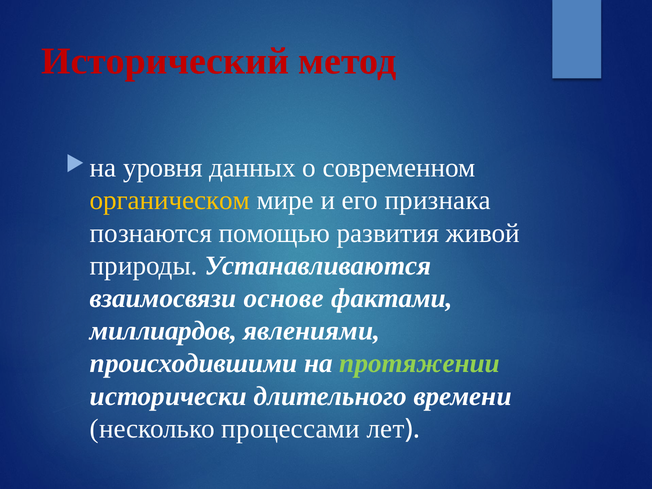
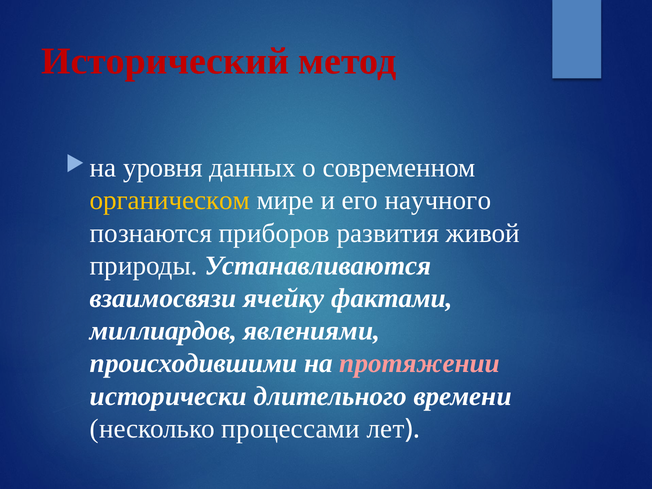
признака: признака -> научного
помощью: помощью -> приборов
основе: основе -> ячейку
протяжении colour: light green -> pink
